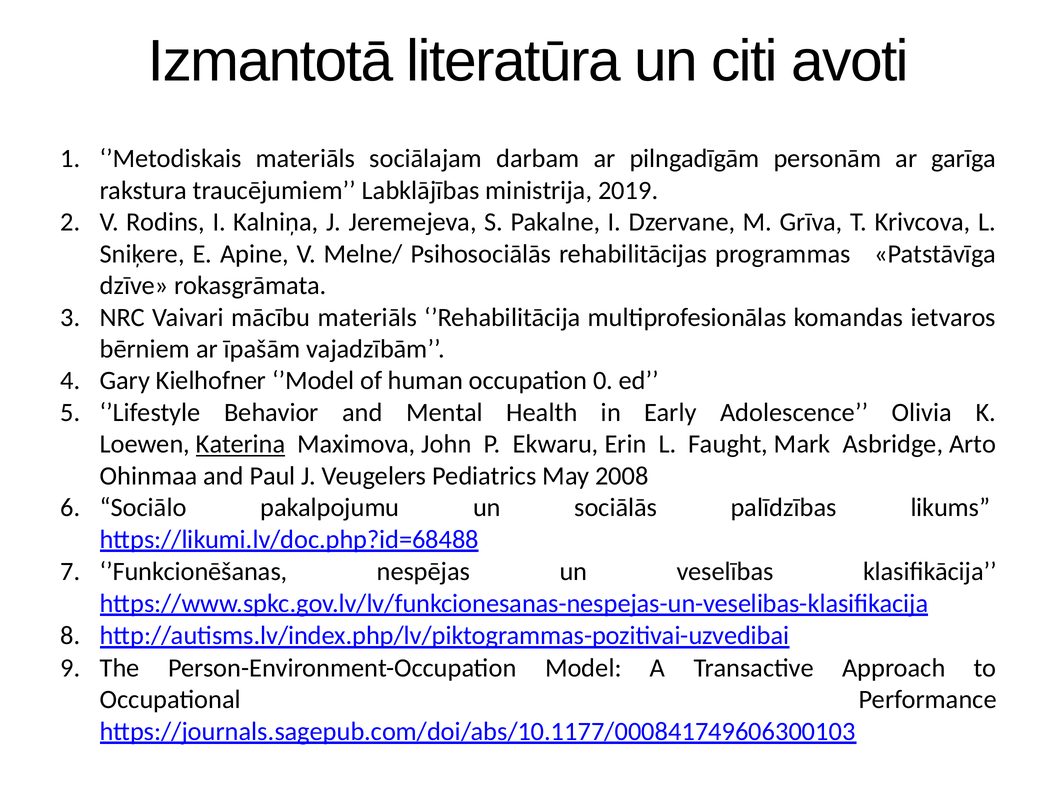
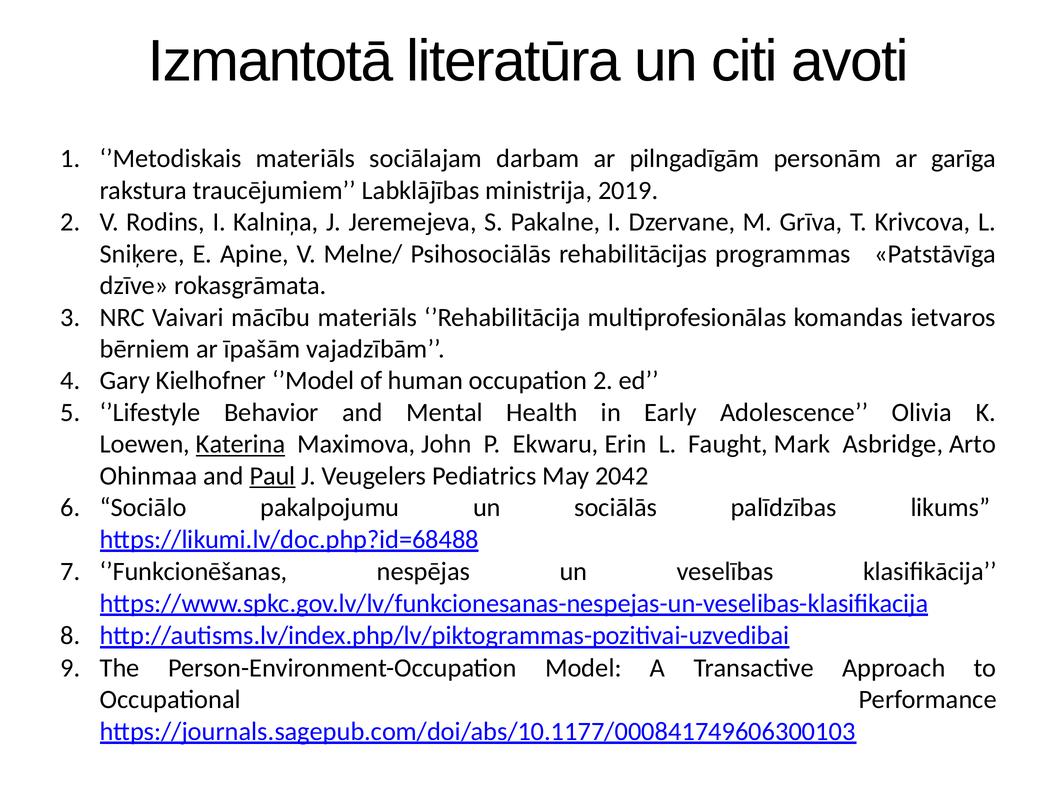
occupation 0: 0 -> 2
Paul underline: none -> present
2008: 2008 -> 2042
